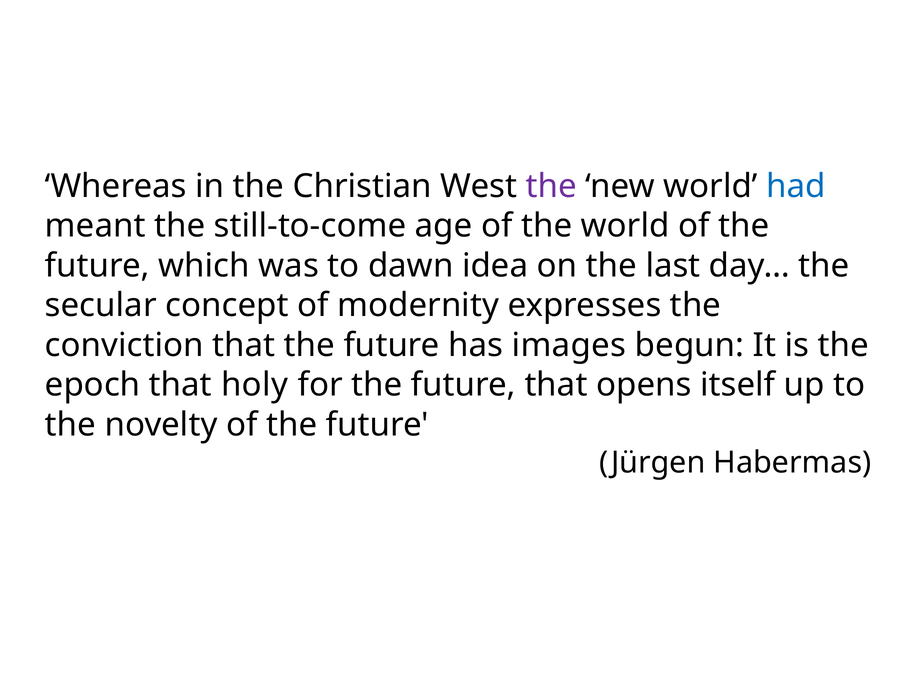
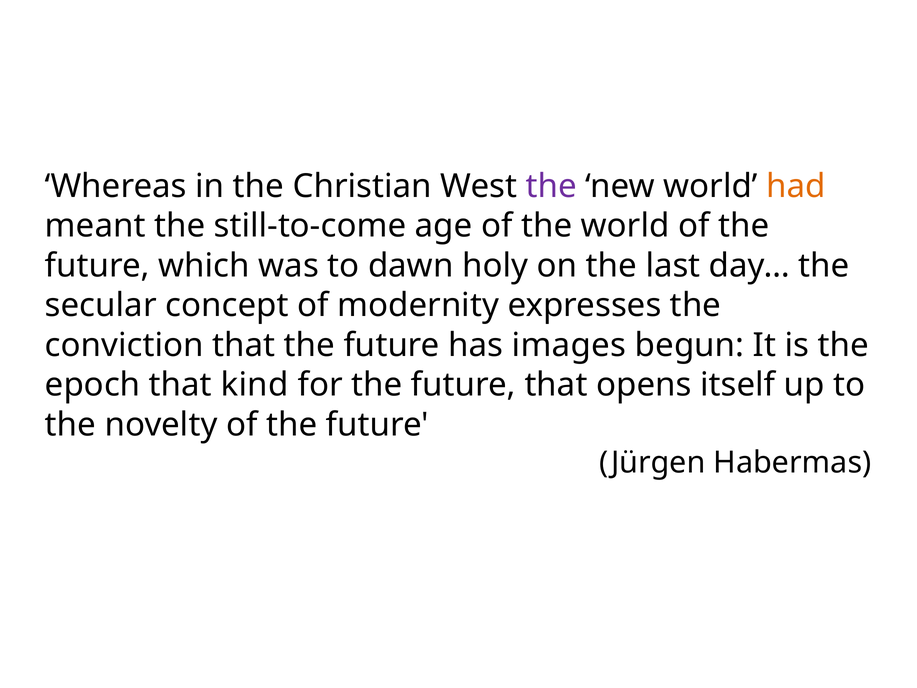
had colour: blue -> orange
idea: idea -> holy
holy: holy -> kind
